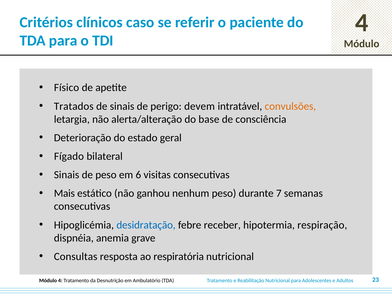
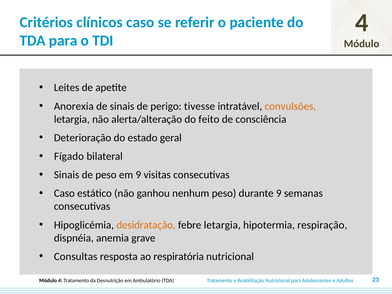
Físico: Físico -> Leites
Tratados: Tratados -> Anorexia
devem: devem -> tivesse
base: base -> feito
em 6: 6 -> 9
Mais at (64, 193): Mais -> Caso
durante 7: 7 -> 9
desidratação colour: blue -> orange
febre receber: receber -> letargia
